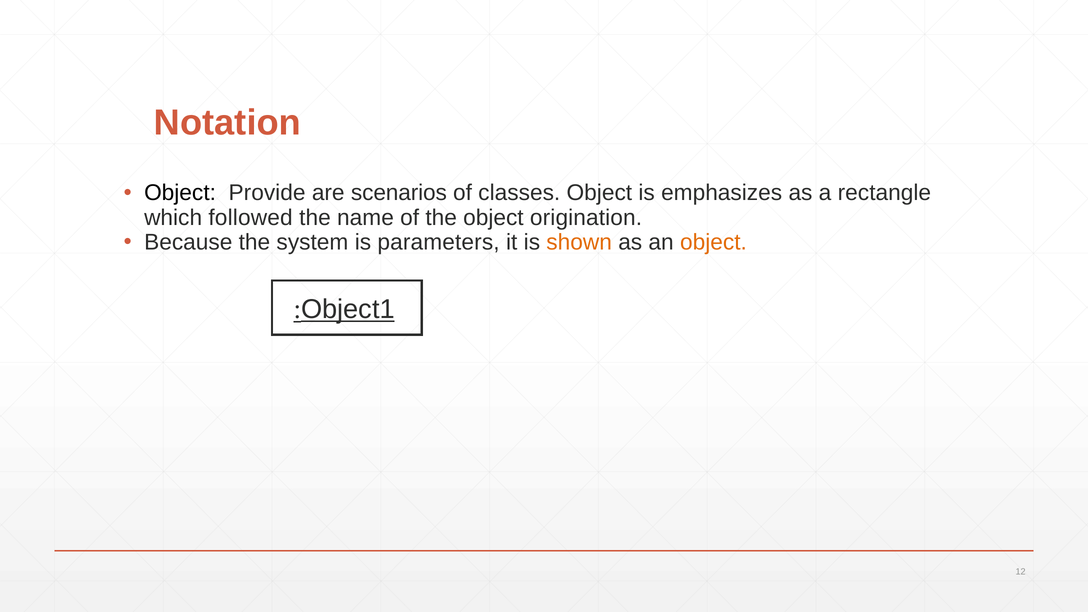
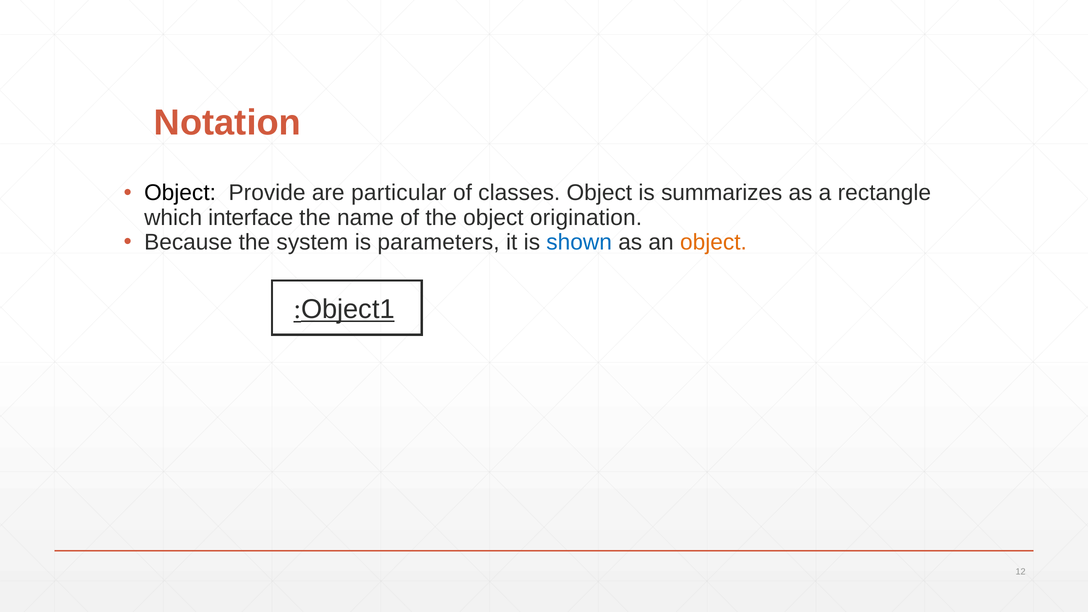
scenarios: scenarios -> particular
emphasizes: emphasizes -> summarizes
followed: followed -> interface
shown colour: orange -> blue
